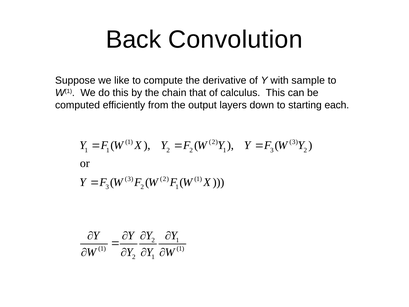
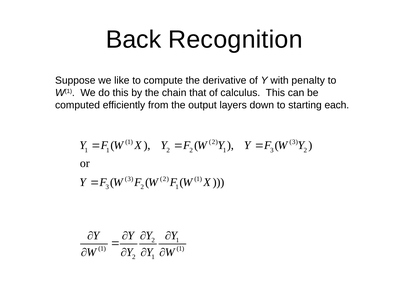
Convolution: Convolution -> Recognition
sample: sample -> penalty
